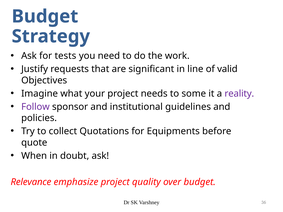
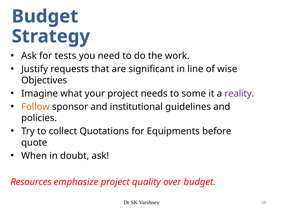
valid: valid -> wise
Follow colour: purple -> orange
Relevance: Relevance -> Resources
